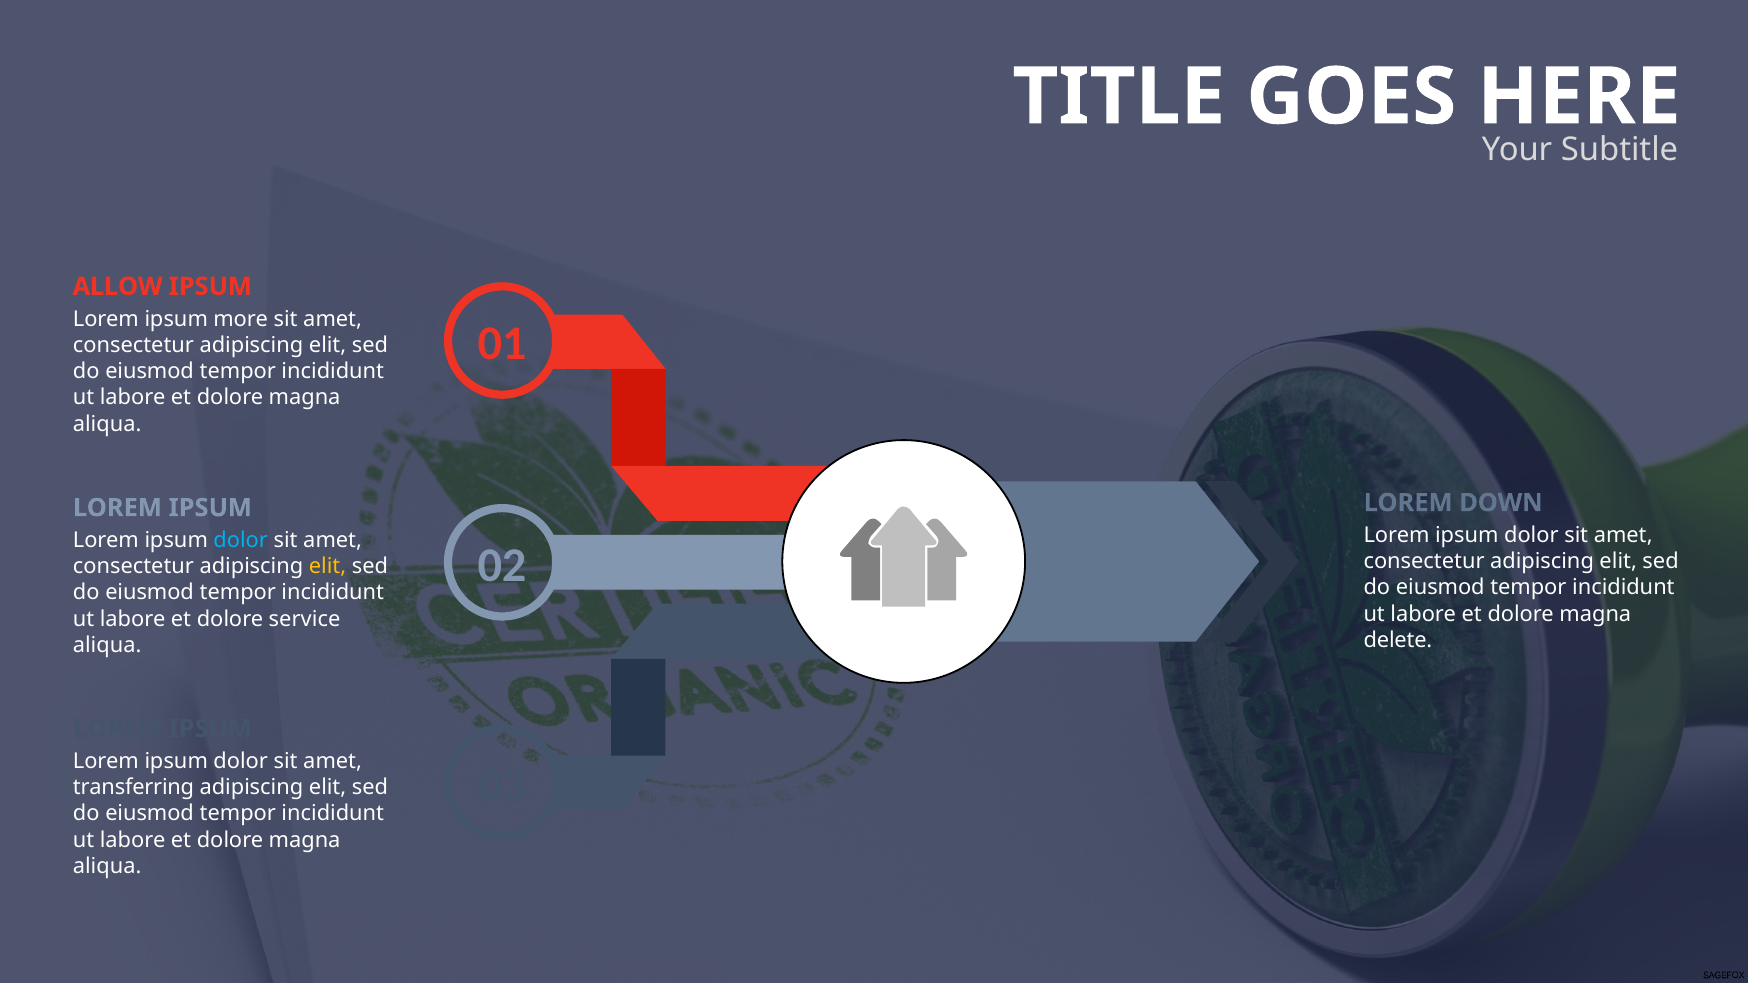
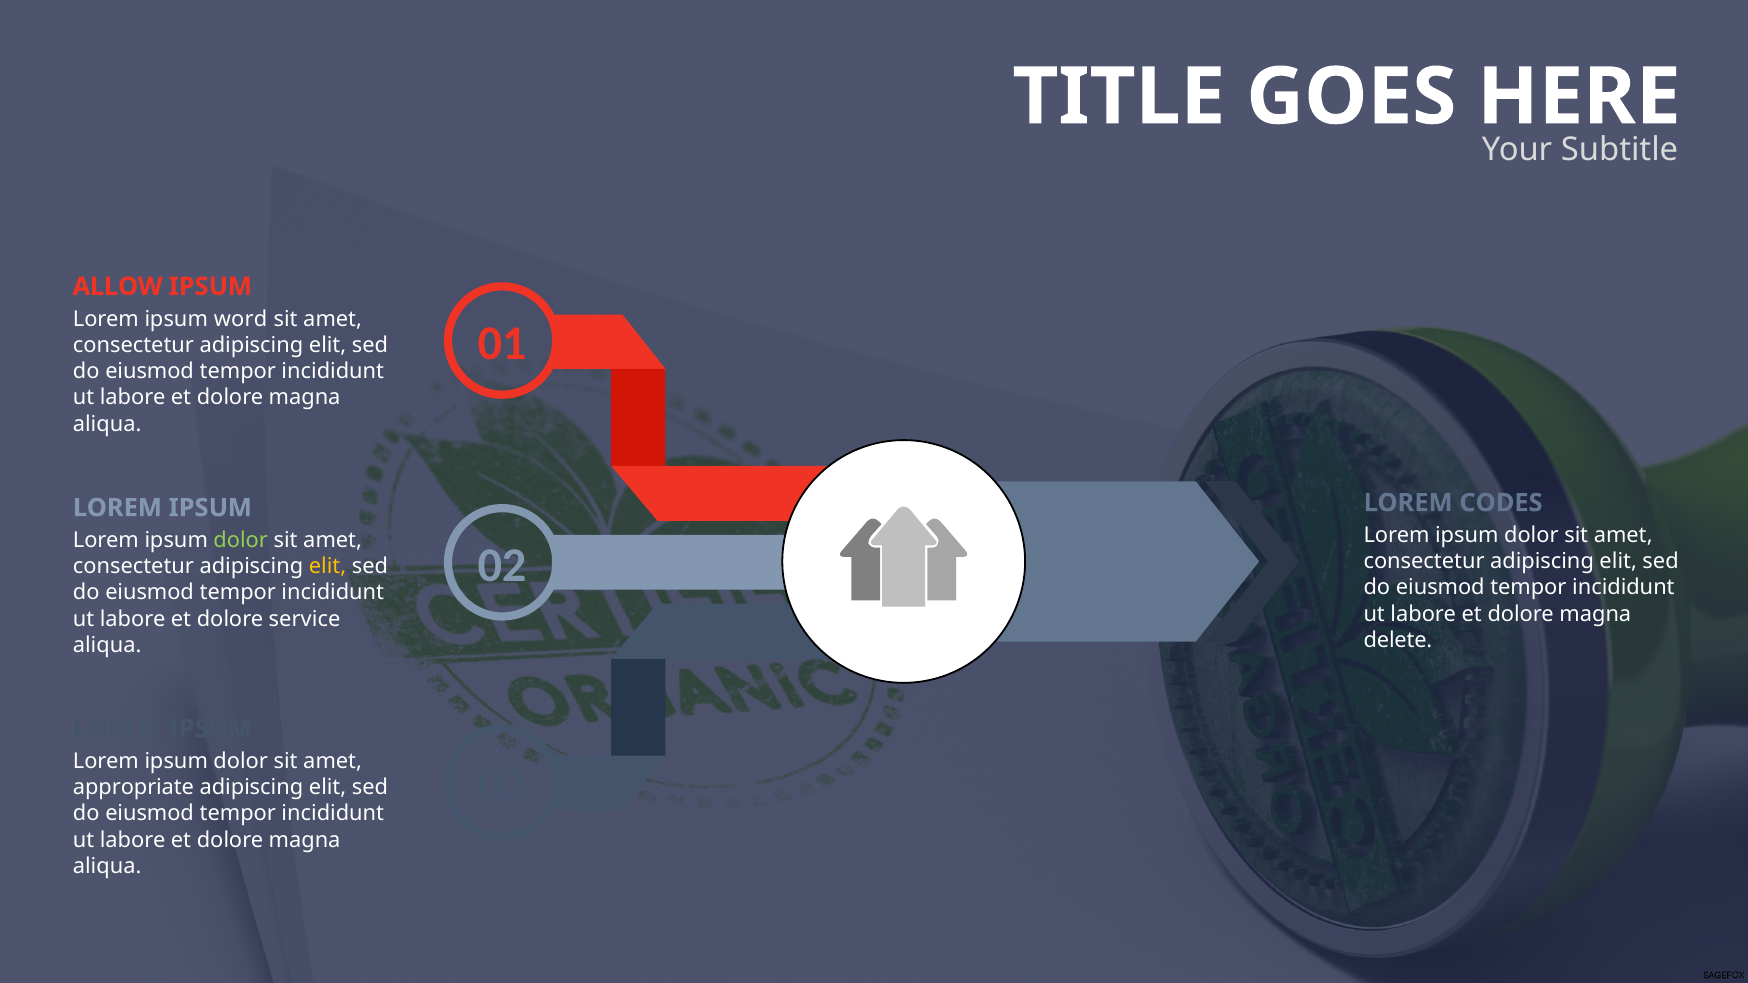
more: more -> word
DOWN: DOWN -> CODES
dolor at (241, 540) colour: light blue -> light green
transferring: transferring -> appropriate
